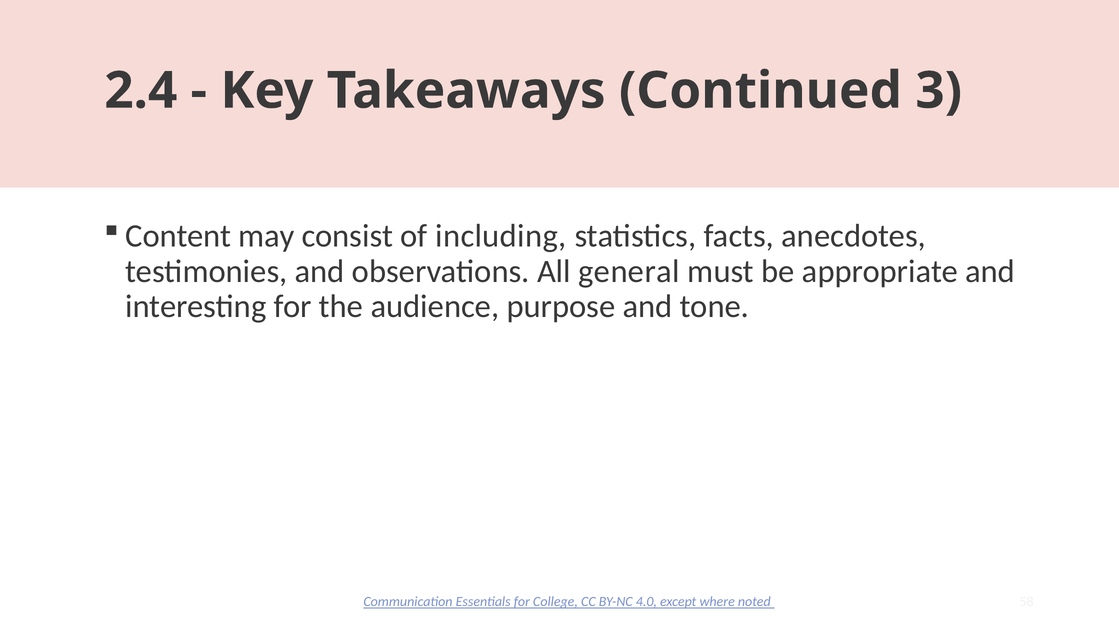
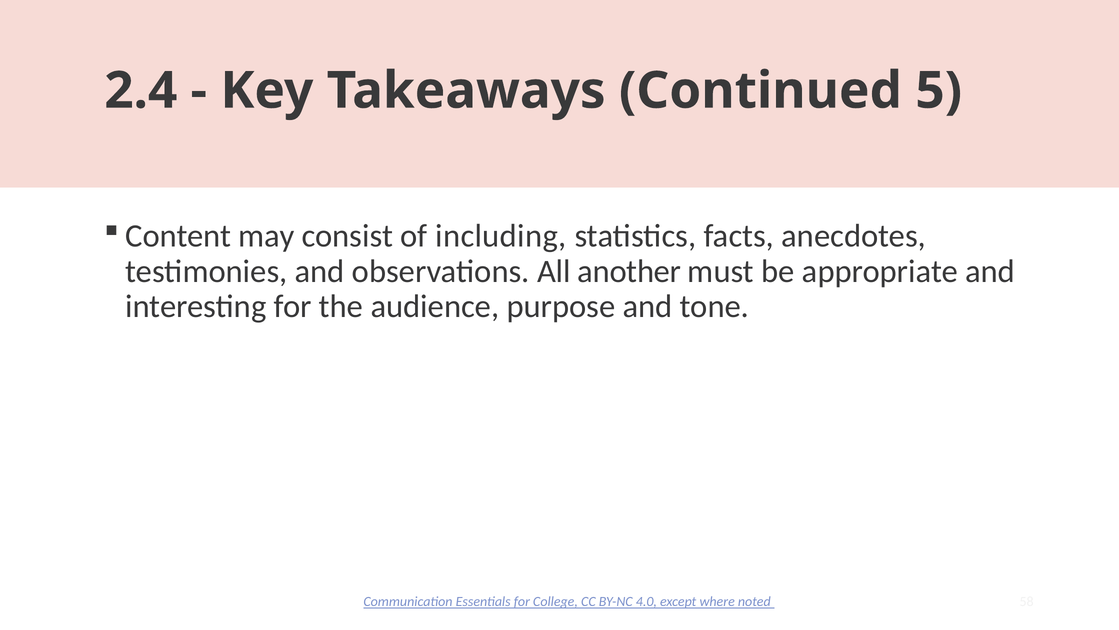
3: 3 -> 5
general: general -> another
